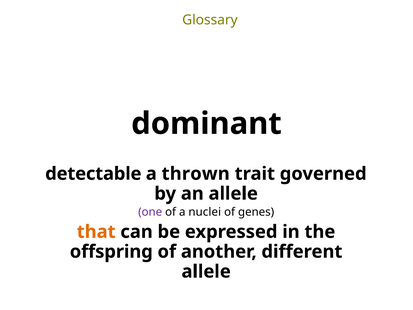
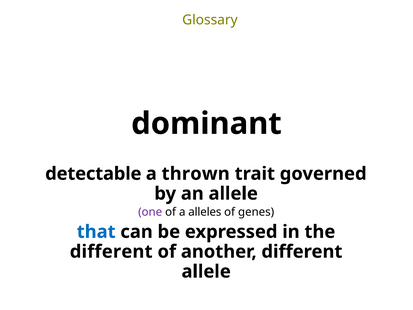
nuclei: nuclei -> alleles
that colour: orange -> blue
offspring at (111, 251): offspring -> different
